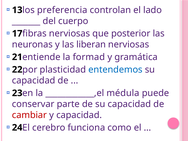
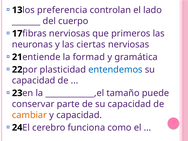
posterior: posterior -> primeros
liberan: liberan -> ciertas
médula: médula -> tamaño
cambiar colour: red -> orange
